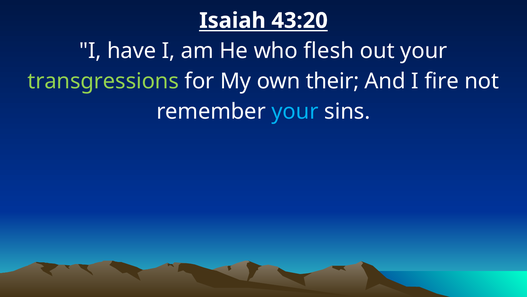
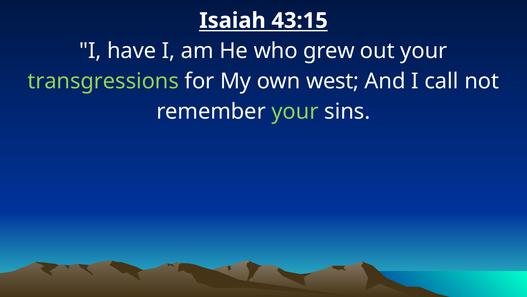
43:20: 43:20 -> 43:15
flesh: flesh -> grew
their: their -> west
fire: fire -> call
your at (295, 111) colour: light blue -> light green
